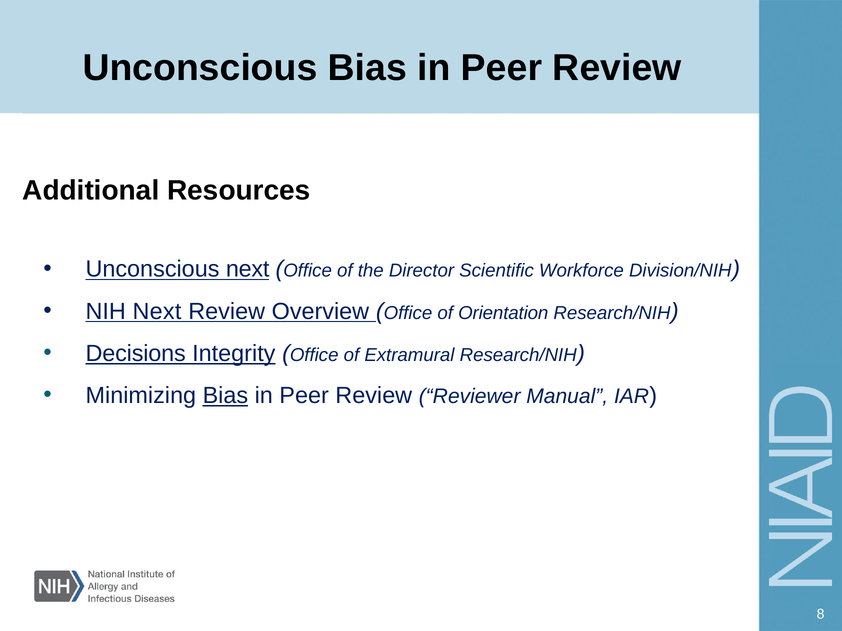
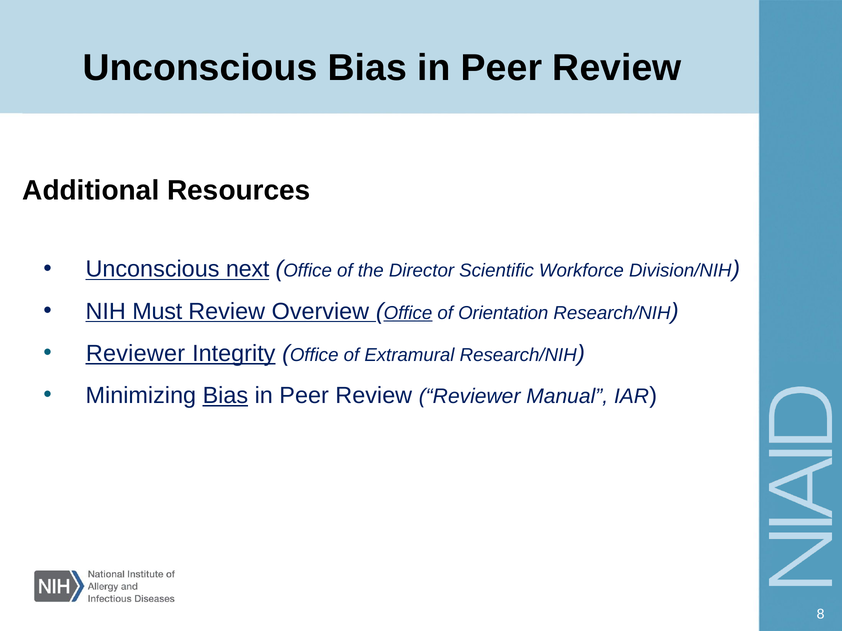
NIH Next: Next -> Must
Office at (408, 313) underline: none -> present
Decisions at (136, 354): Decisions -> Reviewer
